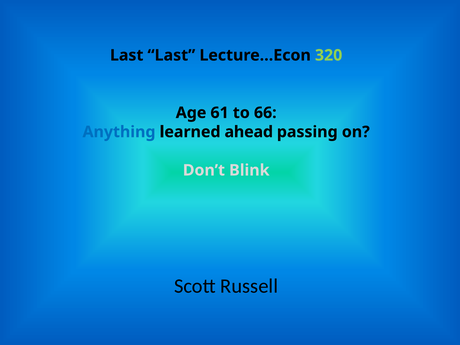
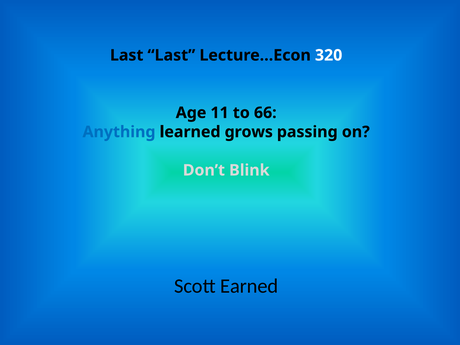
320 colour: light green -> white
61: 61 -> 11
ahead: ahead -> grows
Russell: Russell -> Earned
